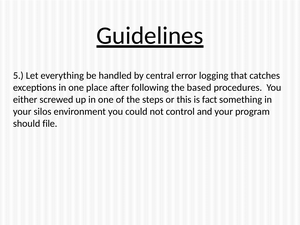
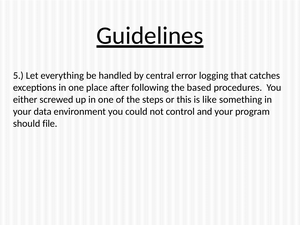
fact: fact -> like
silos: silos -> data
